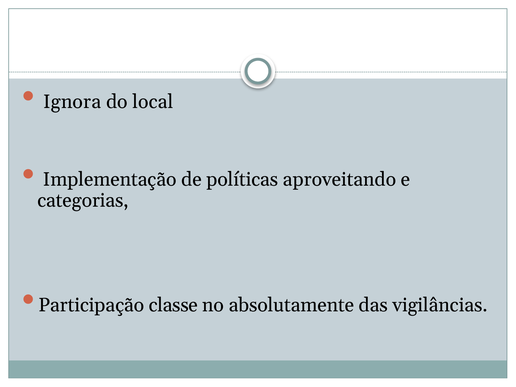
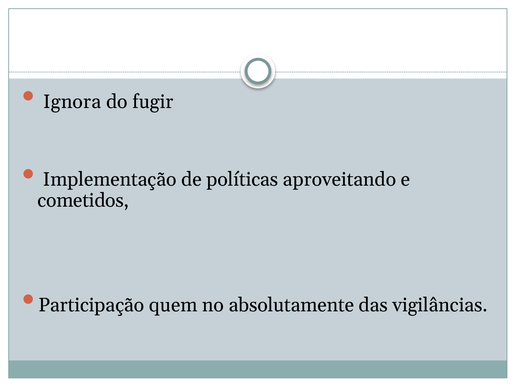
local: local -> fugir
categorias: categorias -> cometidos
classe: classe -> quem
